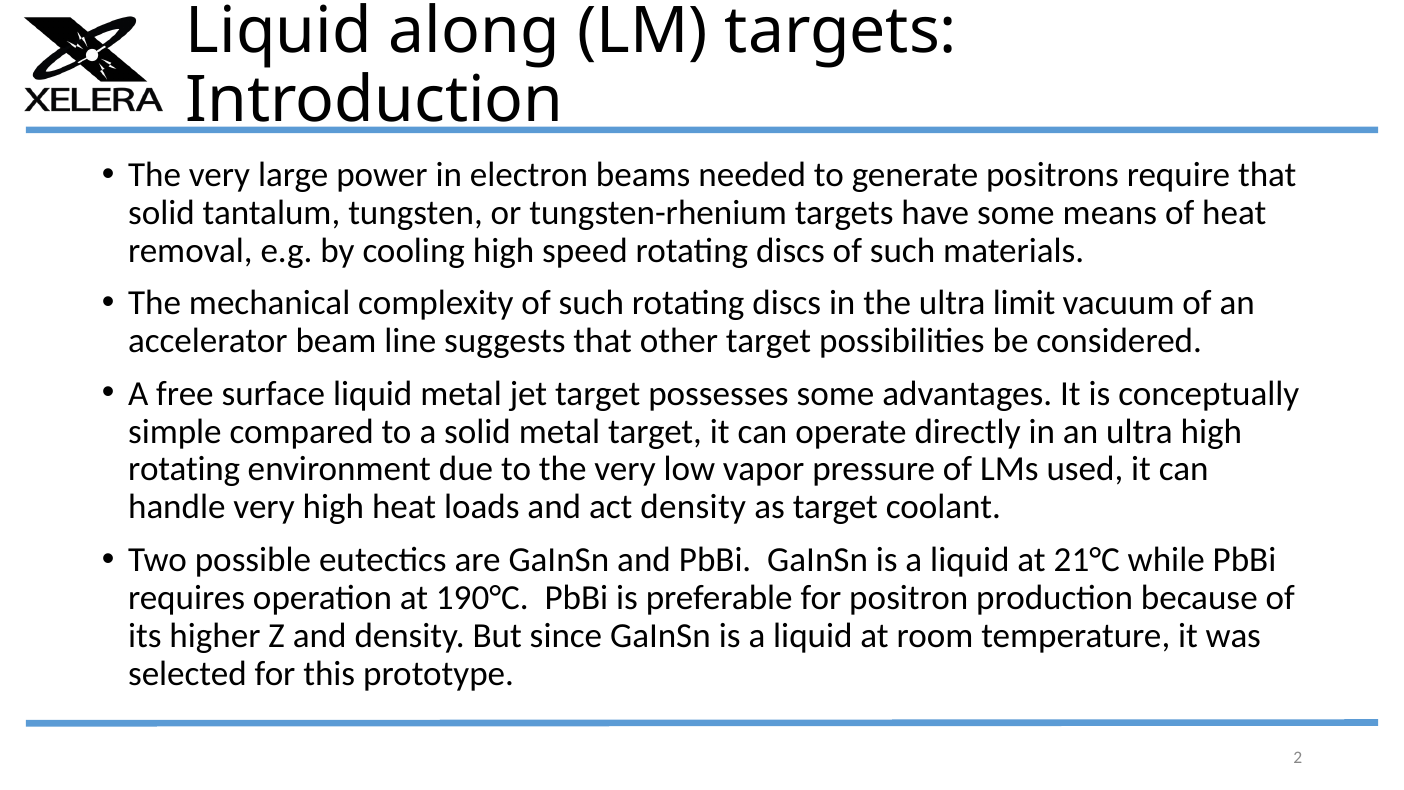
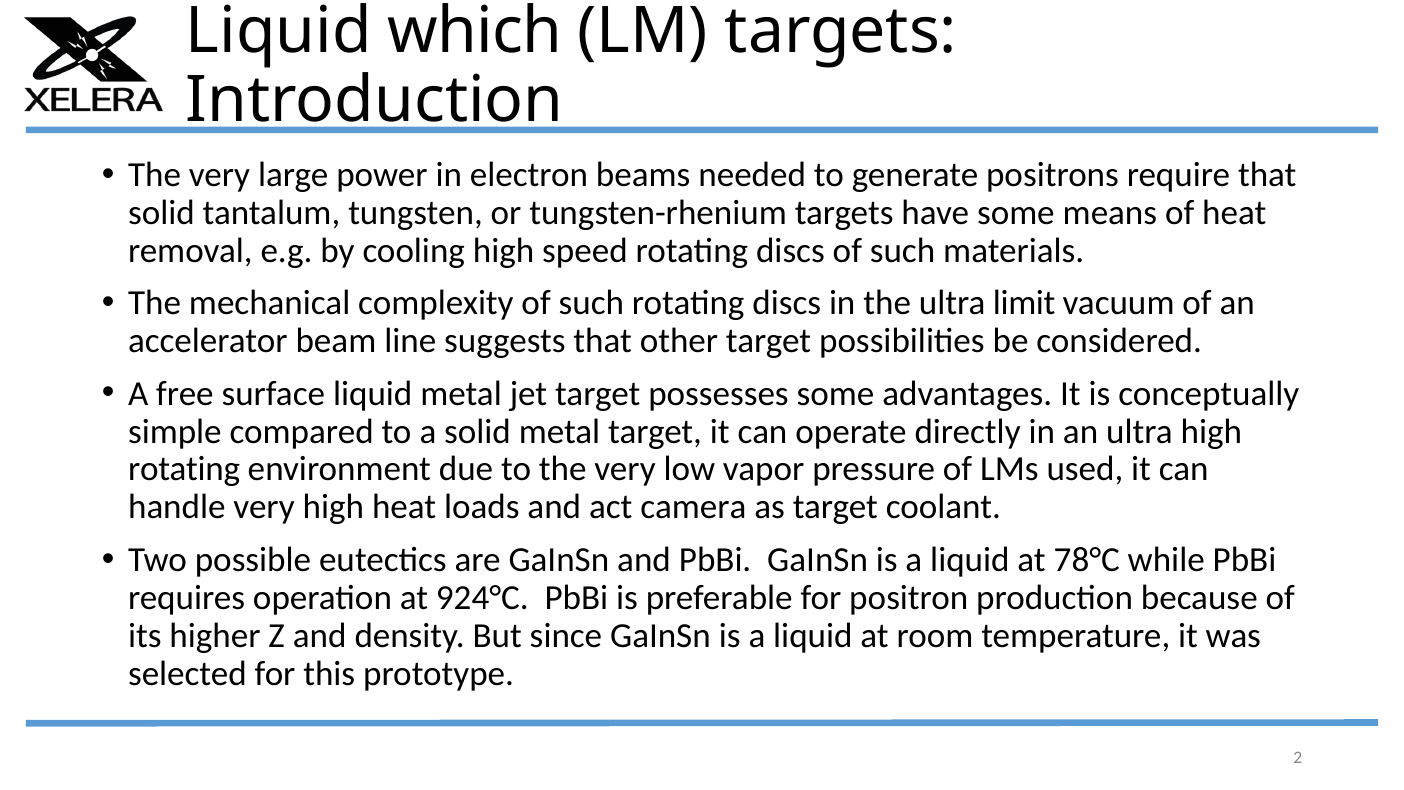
along: along -> which
act density: density -> camera
21°C: 21°C -> 78°C
190°C: 190°C -> 924°C
